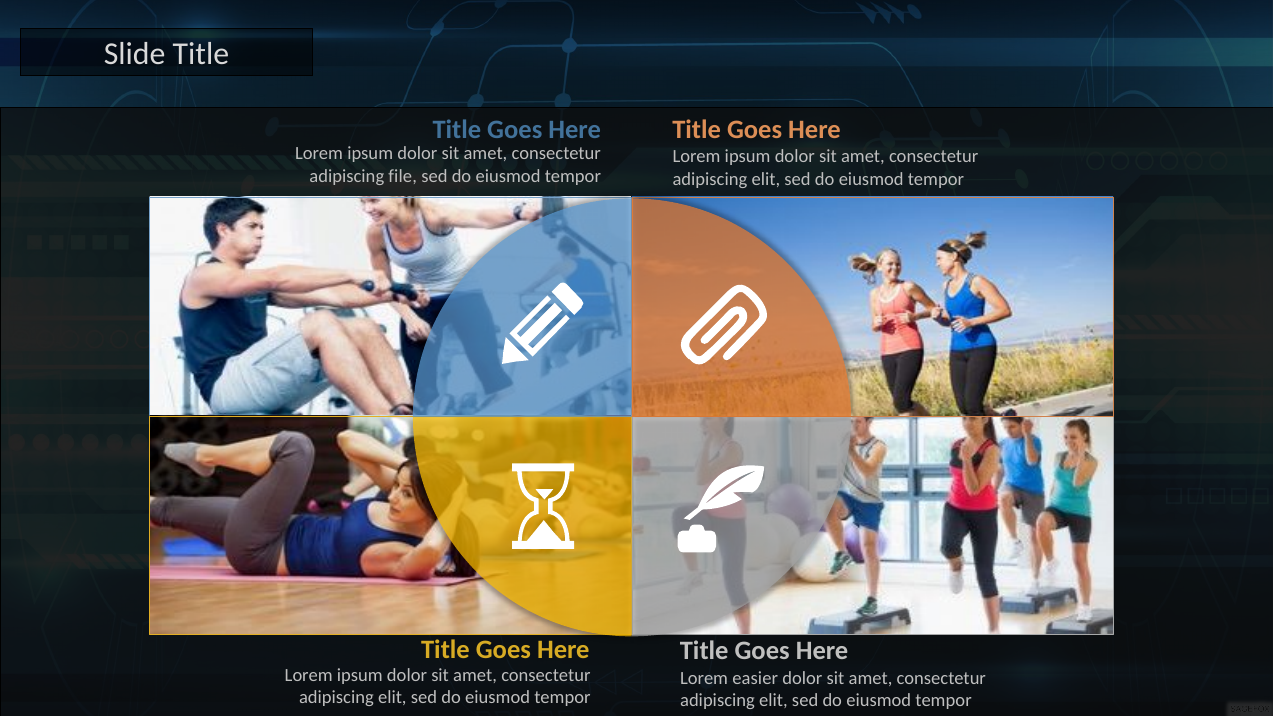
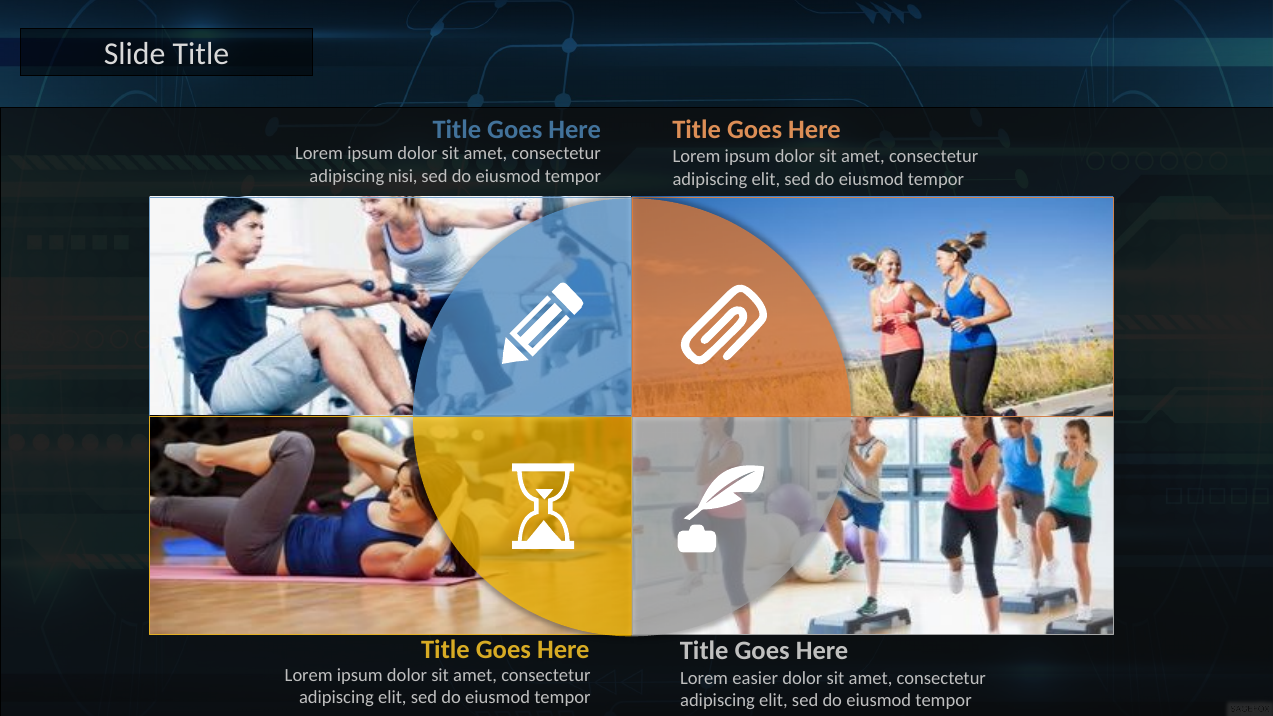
file: file -> nisi
